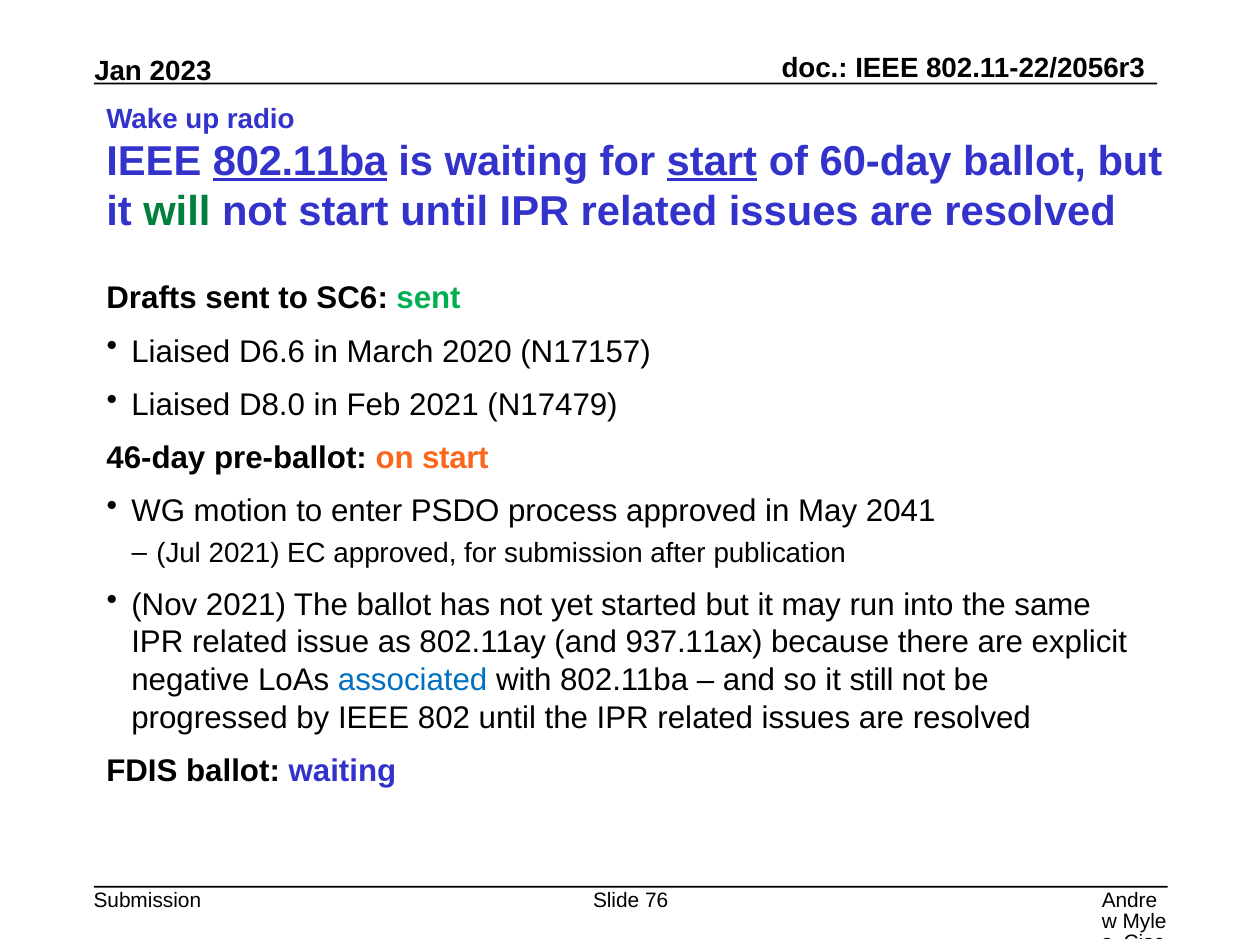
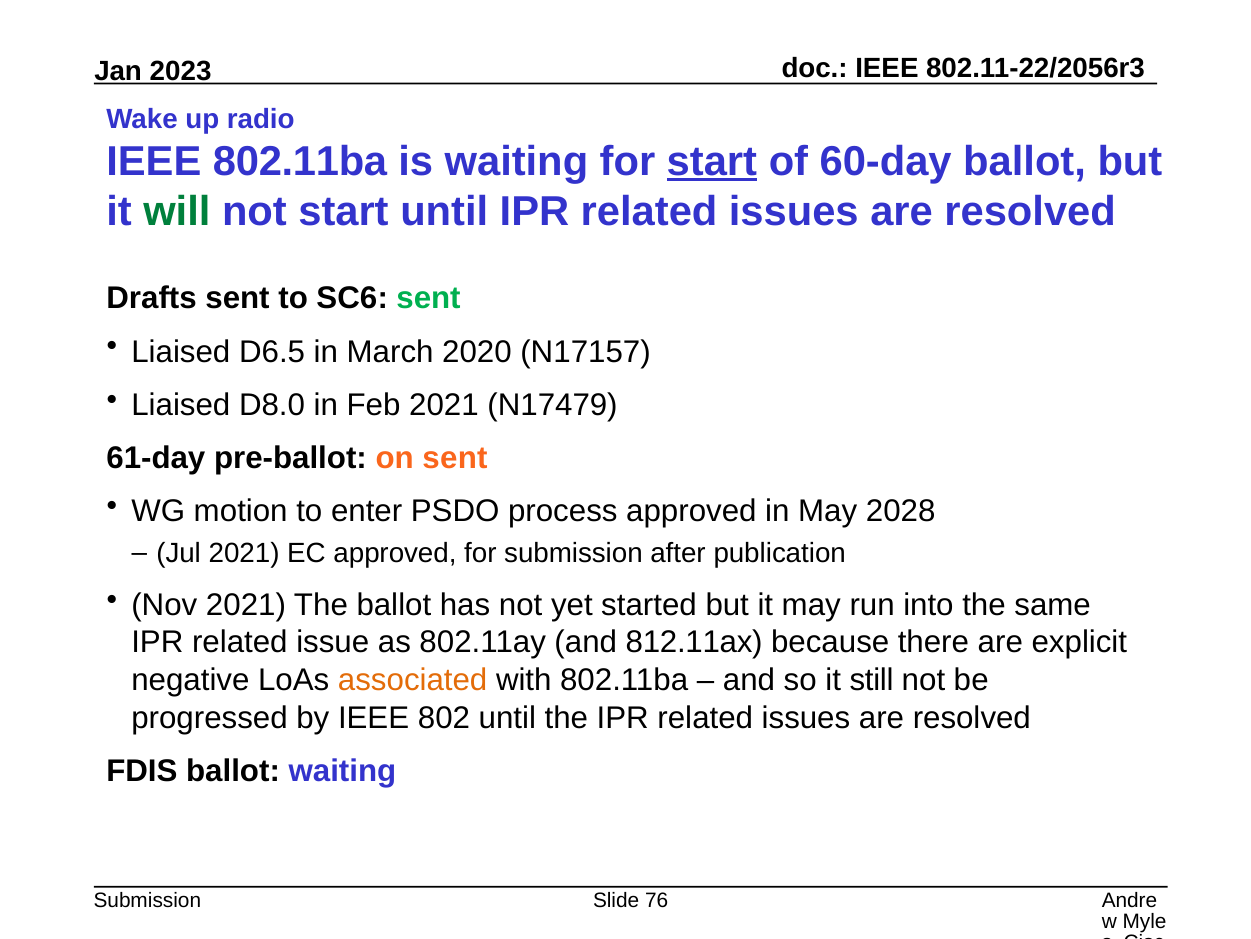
802.11ba at (300, 161) underline: present -> none
D6.6: D6.6 -> D6.5
46-day: 46-day -> 61-day
on start: start -> sent
2041: 2041 -> 2028
937.11ax: 937.11ax -> 812.11ax
associated colour: blue -> orange
